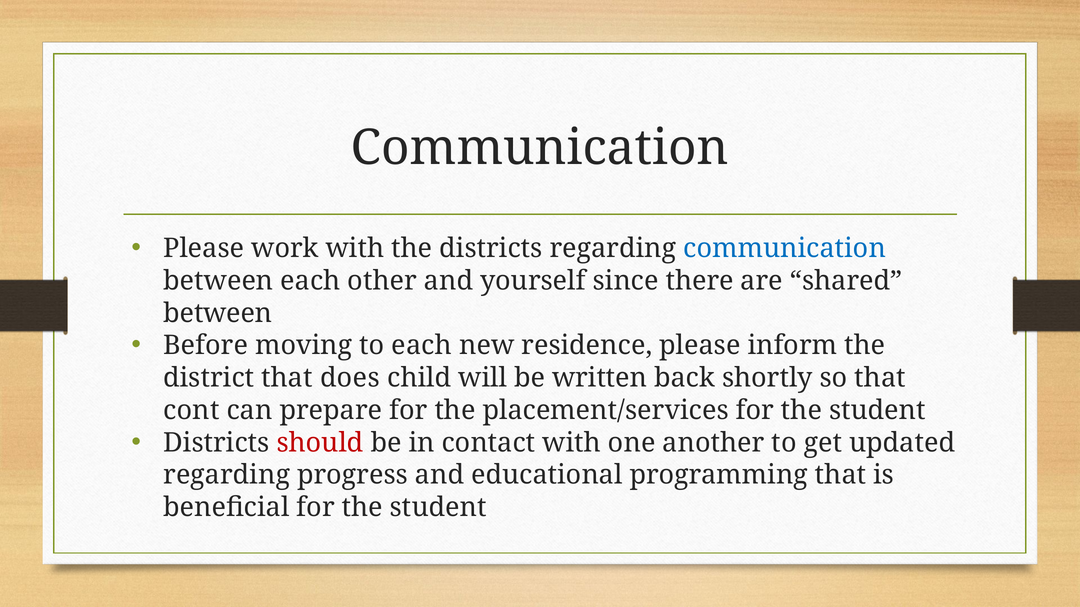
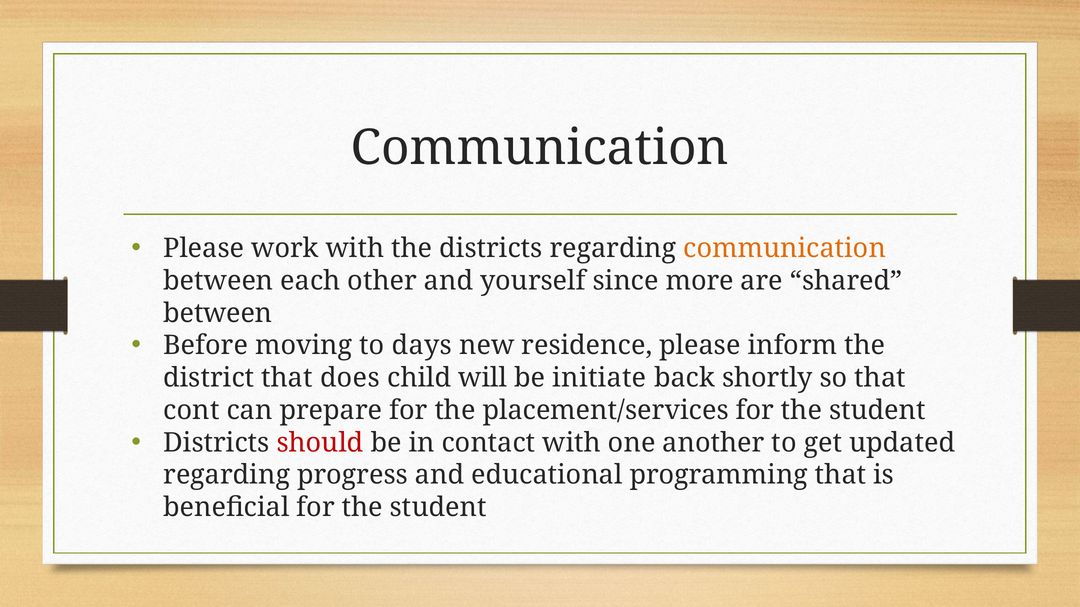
communication at (785, 249) colour: blue -> orange
there: there -> more
to each: each -> days
written: written -> initiate
